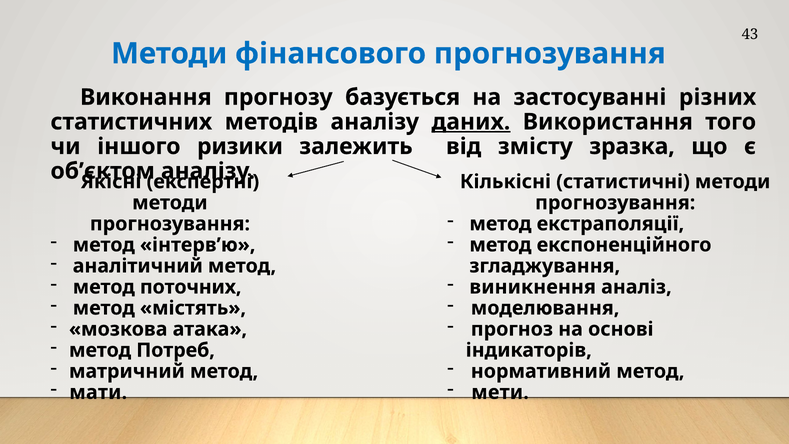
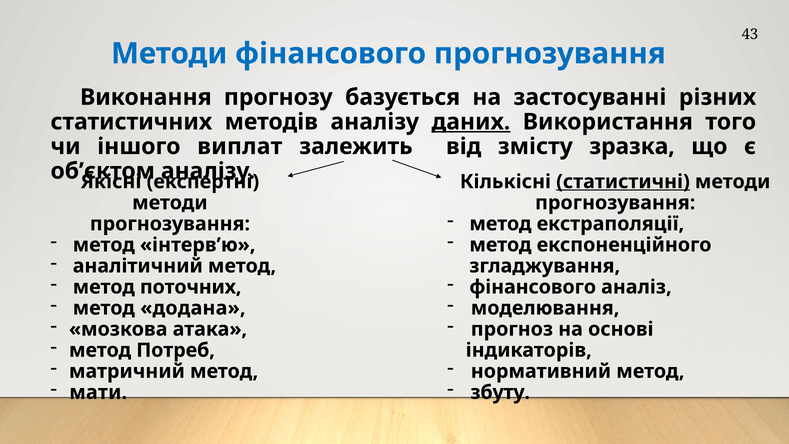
ризики: ризики -> виплат
статистичні underline: none -> present
виникнення at (533, 287): виникнення -> фінансового
містять: містять -> додана
мети: мети -> збуту
